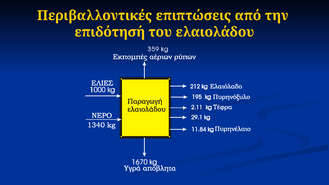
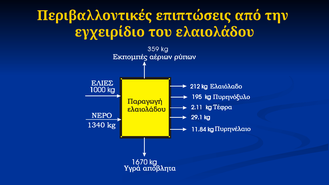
επιδότησή: επιδότησή -> εγχειρίδιο
